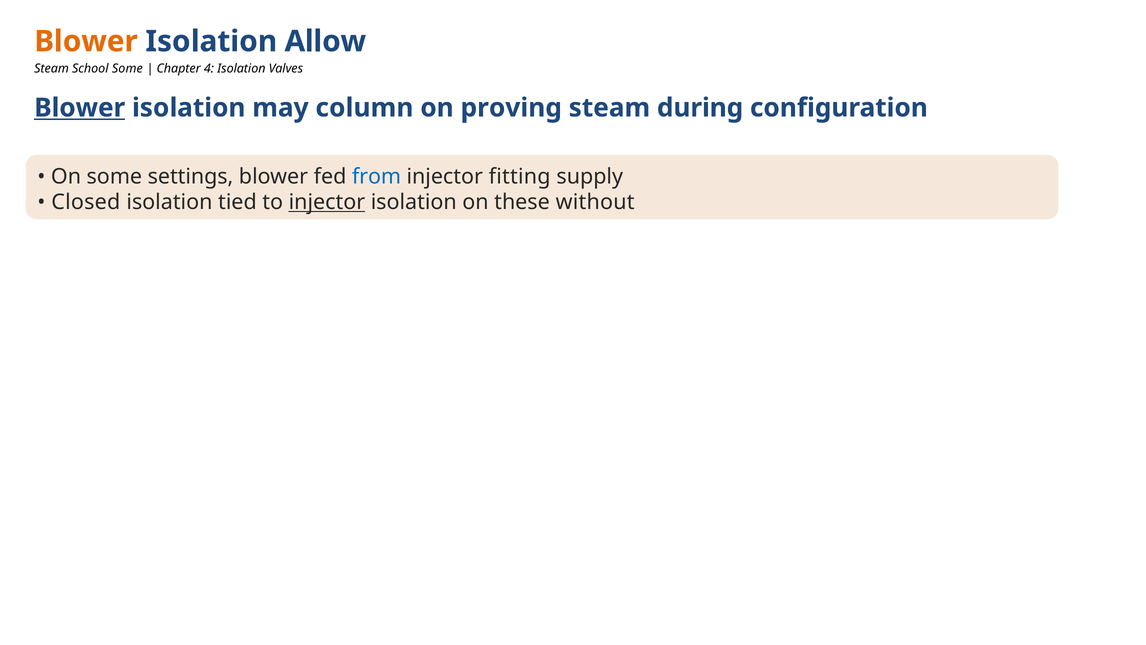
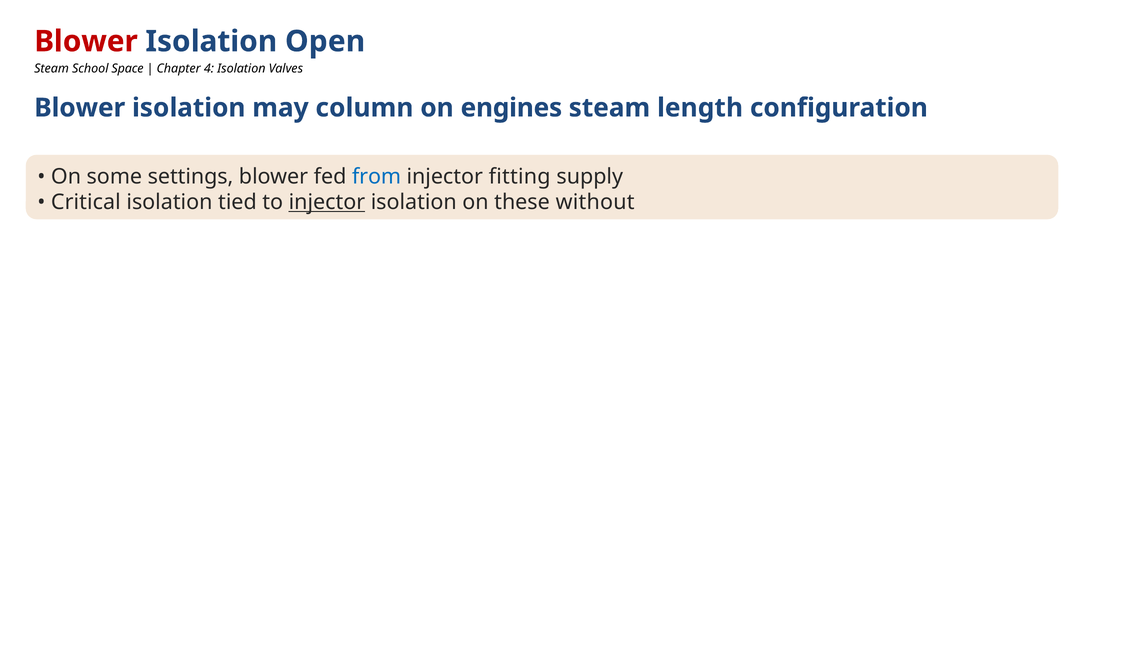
Blower at (86, 41) colour: orange -> red
Allow: Allow -> Open
School Some: Some -> Space
Blower at (80, 108) underline: present -> none
proving: proving -> engines
during: during -> length
Closed: Closed -> Critical
